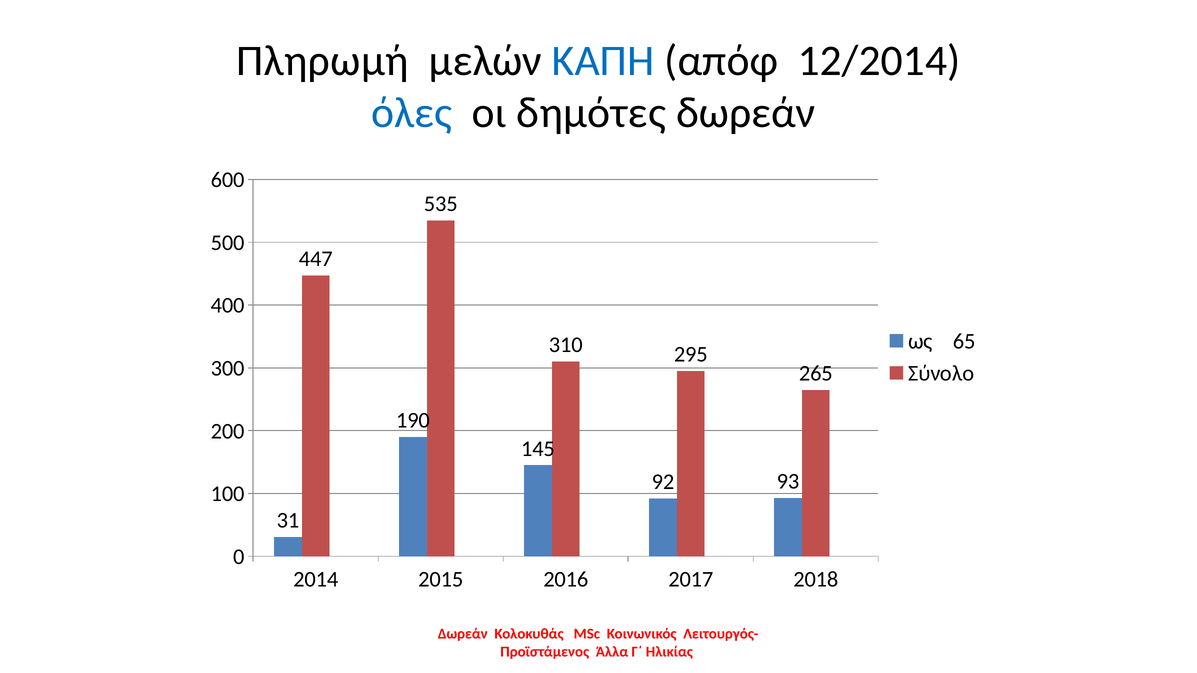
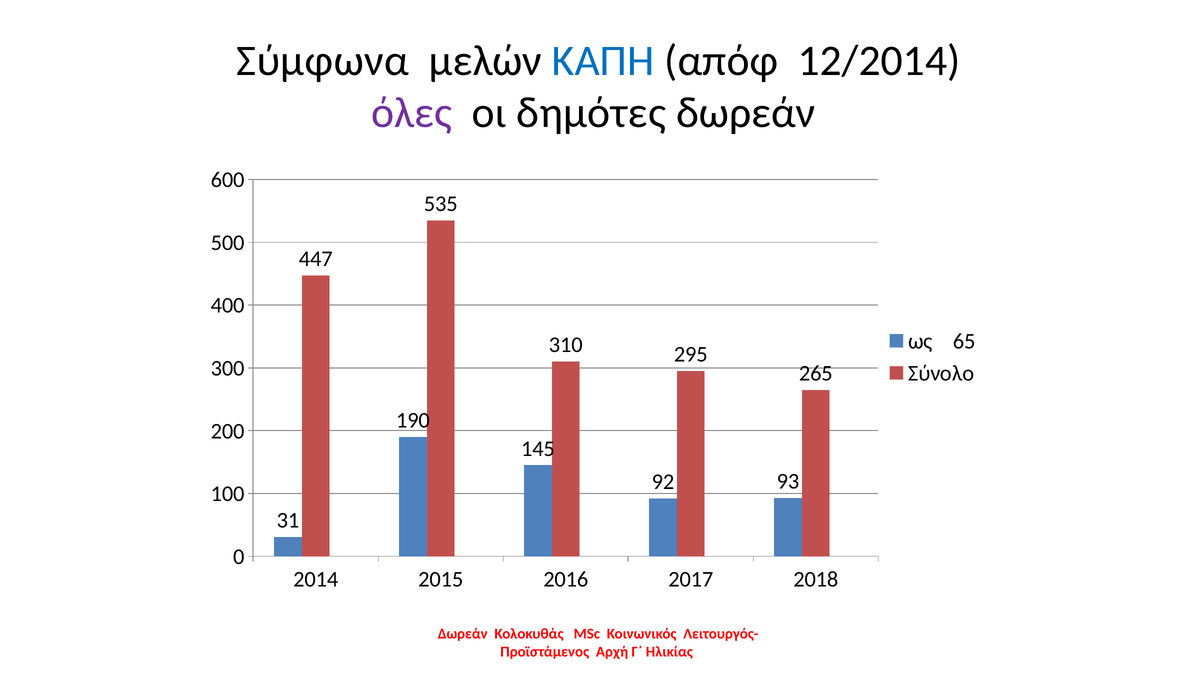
Πληρωμή: Πληρωμή -> Σύμφωνα
όλες colour: blue -> purple
Άλλα: Άλλα -> Αρχή
